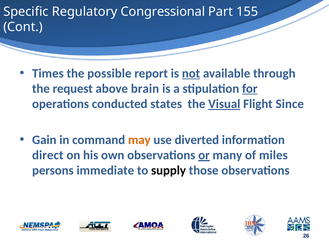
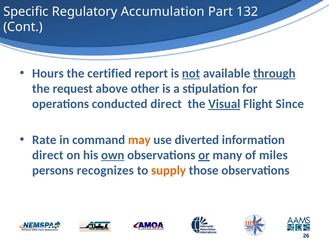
Congressional: Congressional -> Accumulation
155: 155 -> 132
Times: Times -> Hours
possible: possible -> certified
through underline: none -> present
brain: brain -> other
for underline: present -> none
conducted states: states -> direct
Gain: Gain -> Rate
own underline: none -> present
immediate: immediate -> recognizes
supply colour: black -> orange
